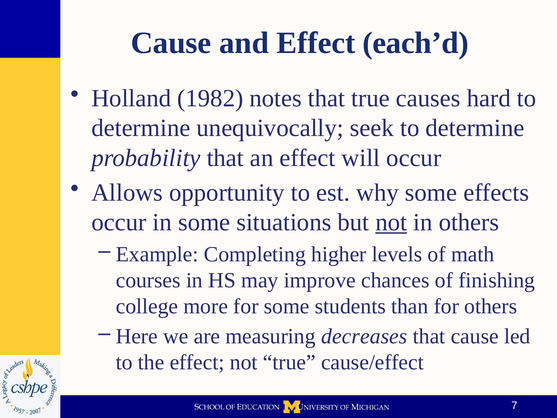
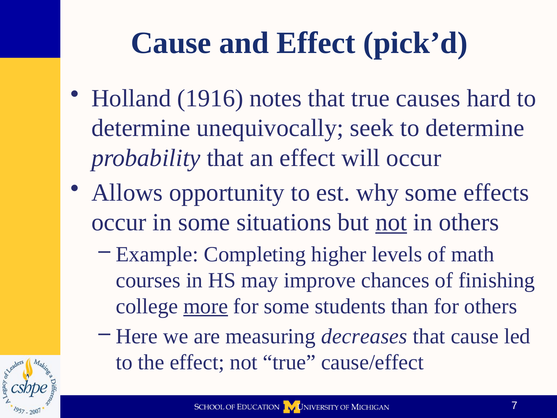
each’d: each’d -> pick’d
1982: 1982 -> 1916
more underline: none -> present
